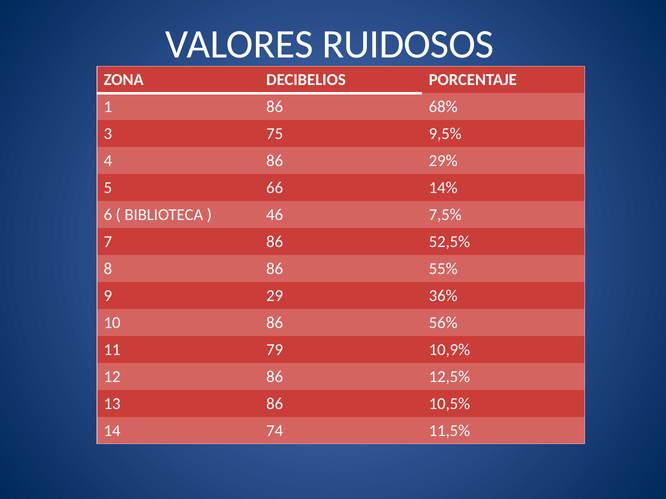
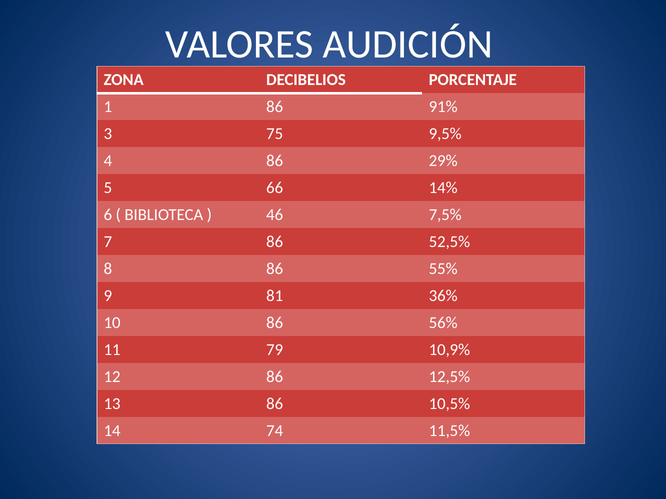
RUIDOSOS: RUIDOSOS -> AUDICIÓN
68%: 68% -> 91%
29: 29 -> 81
